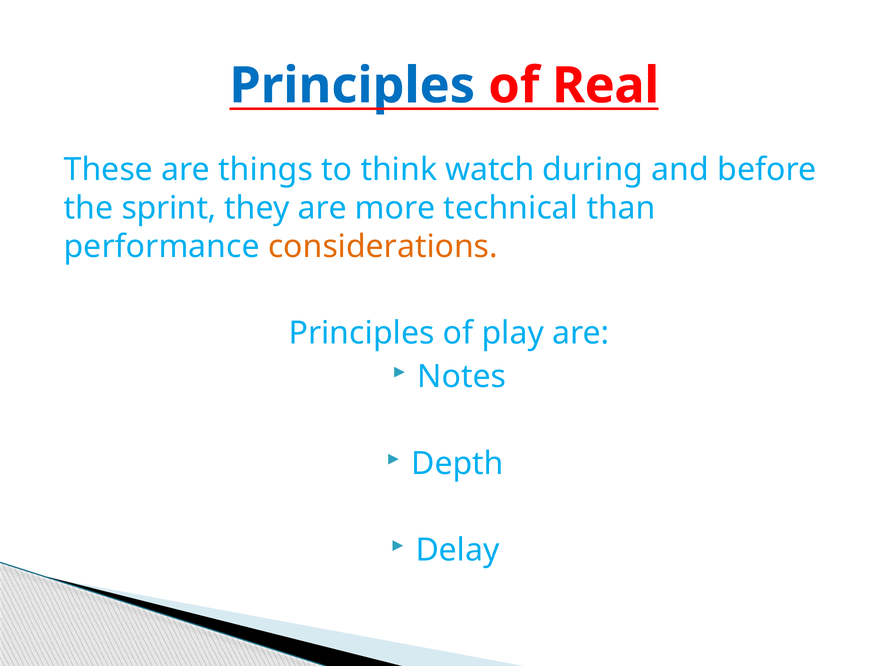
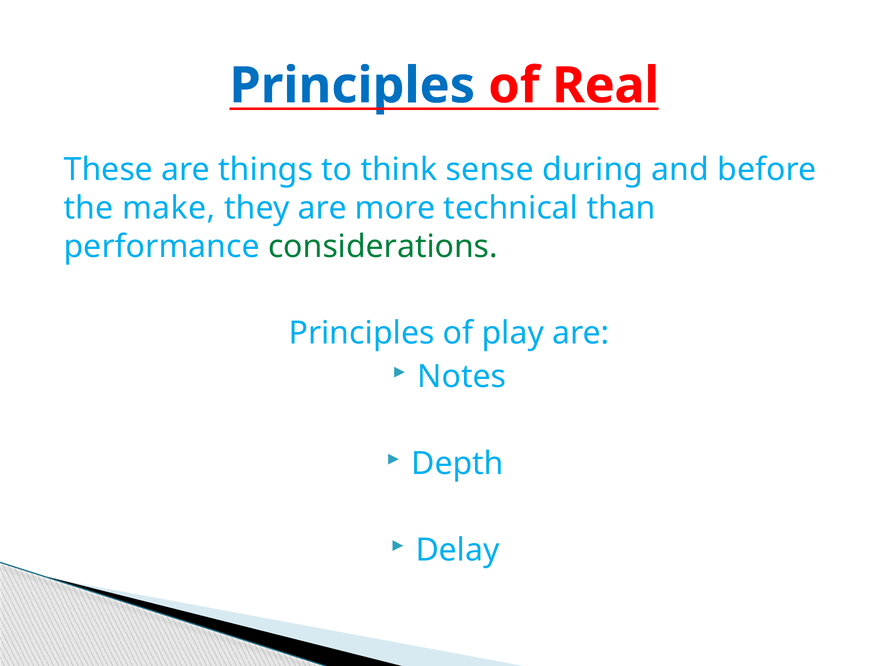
watch: watch -> sense
sprint: sprint -> make
considerations colour: orange -> green
